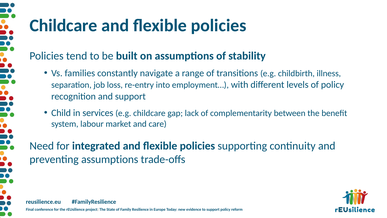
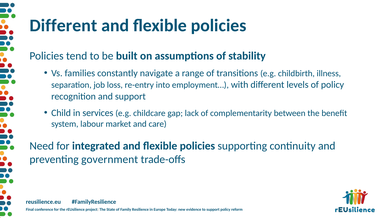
Childcare at (63, 26): Childcare -> Different
preventing assumptions: assumptions -> government
